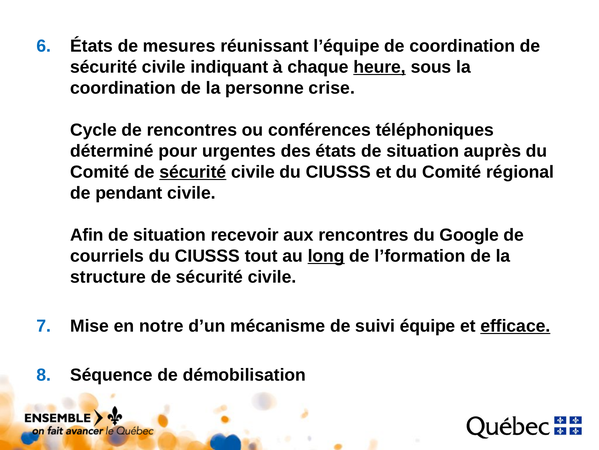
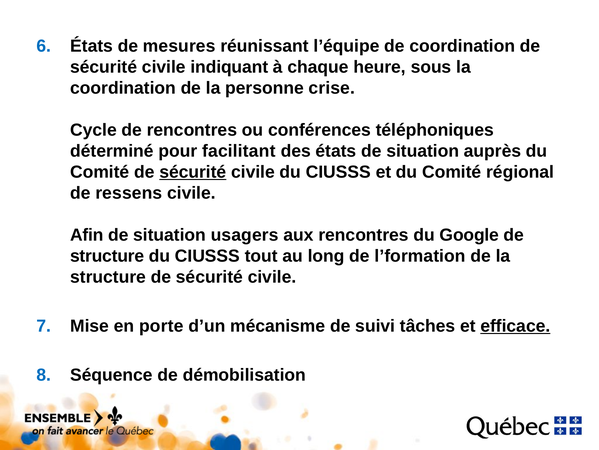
heure underline: present -> none
urgentes: urgentes -> facilitant
pendant: pendant -> ressens
recevoir: recevoir -> usagers
courriels at (107, 256): courriels -> structure
long underline: present -> none
notre: notre -> porte
équipe: équipe -> tâches
